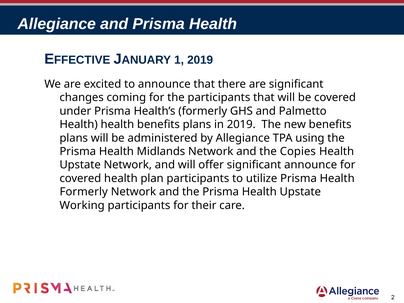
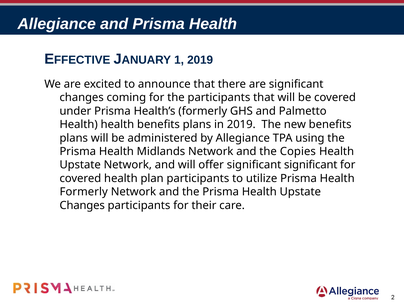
significant announce: announce -> significant
Working at (82, 205): Working -> Changes
